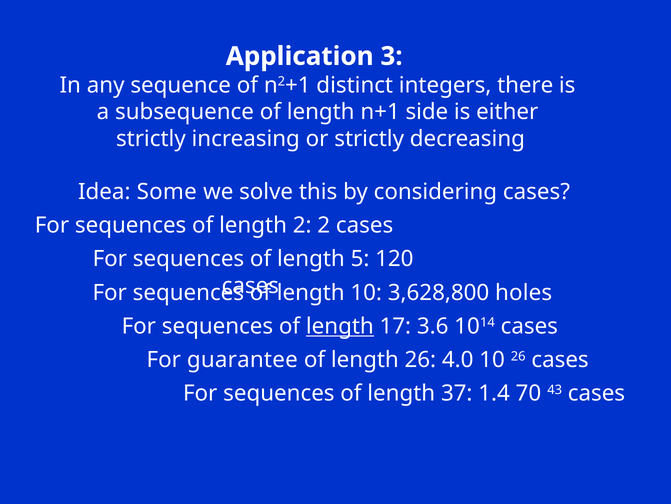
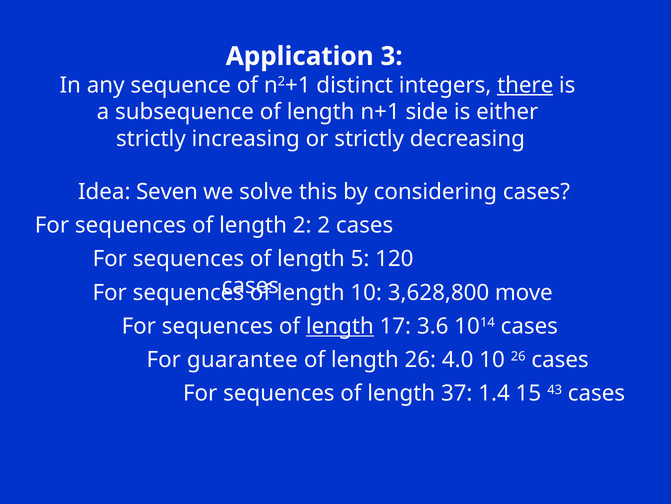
there underline: none -> present
Some: Some -> Seven
holes: holes -> move
70: 70 -> 15
